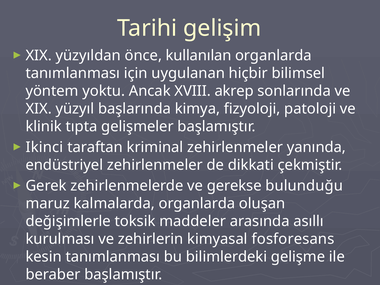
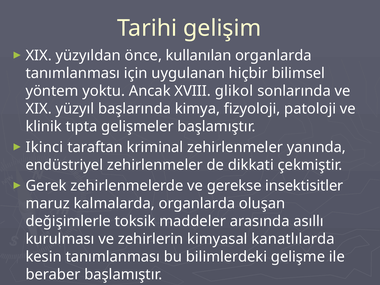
akrep: akrep -> glikol
bulunduğu: bulunduğu -> insektisitler
fosforesans: fosforesans -> kanatlılarda
